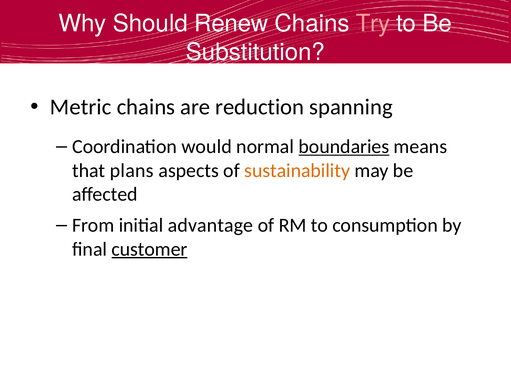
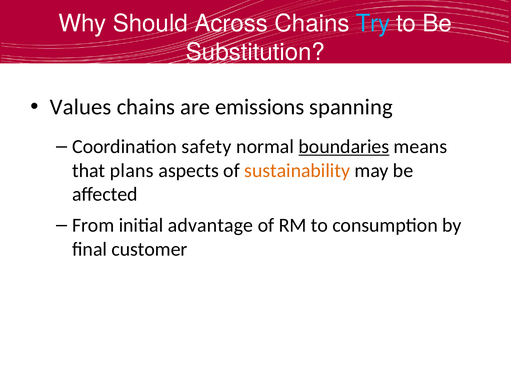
Renew: Renew -> Across
Try colour: pink -> light blue
Metric: Metric -> Values
reduction: reduction -> emissions
would: would -> safety
customer underline: present -> none
